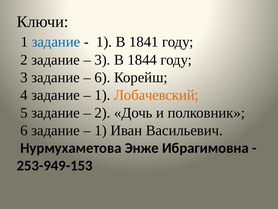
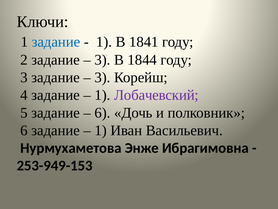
6 at (102, 77): 6 -> 3
Лобачевский colour: orange -> purple
2 at (102, 112): 2 -> 6
